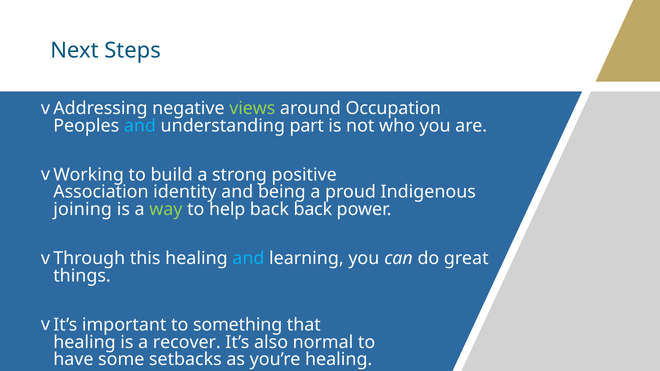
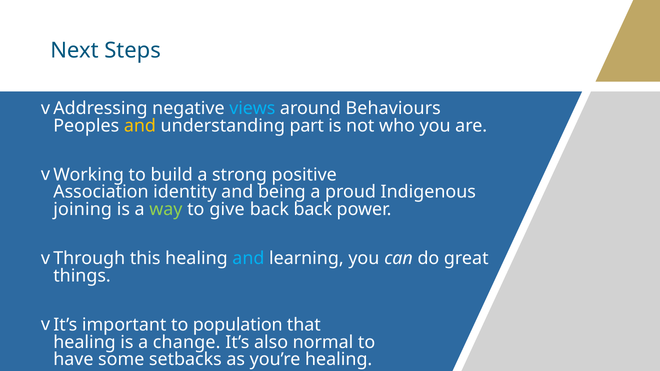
views colour: light green -> light blue
Occupation: Occupation -> Behaviours
and at (140, 126) colour: light blue -> yellow
help: help -> give
something: something -> population
recover: recover -> change
